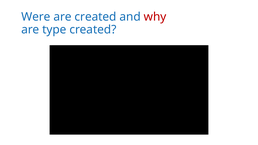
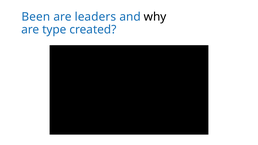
Were: Were -> Been
are created: created -> leaders
why colour: red -> black
